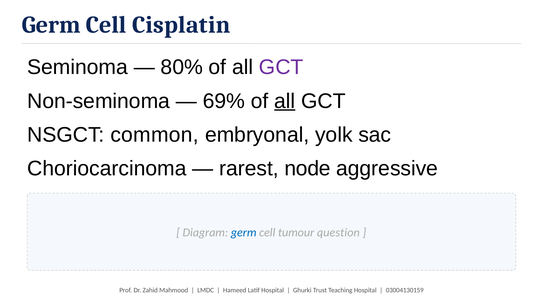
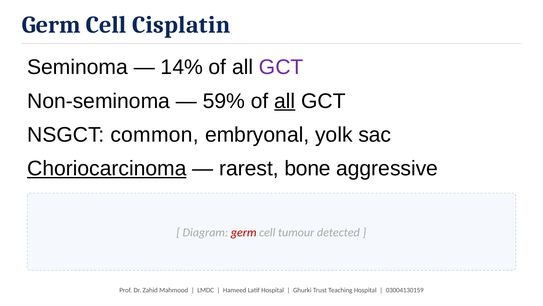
80%: 80% -> 14%
69%: 69% -> 59%
Choriocarcinoma underline: none -> present
node: node -> bone
germ at (244, 232) colour: blue -> red
question: question -> detected
